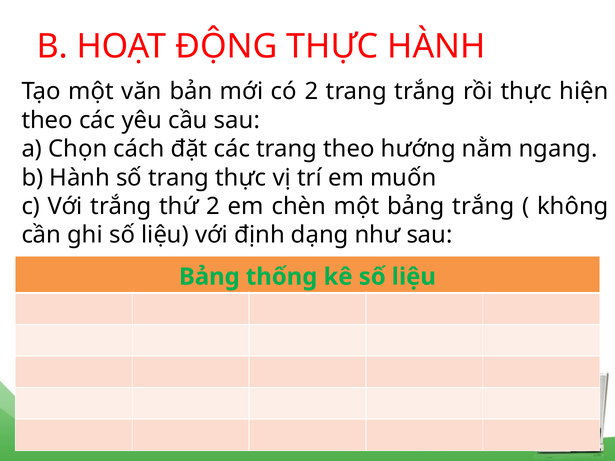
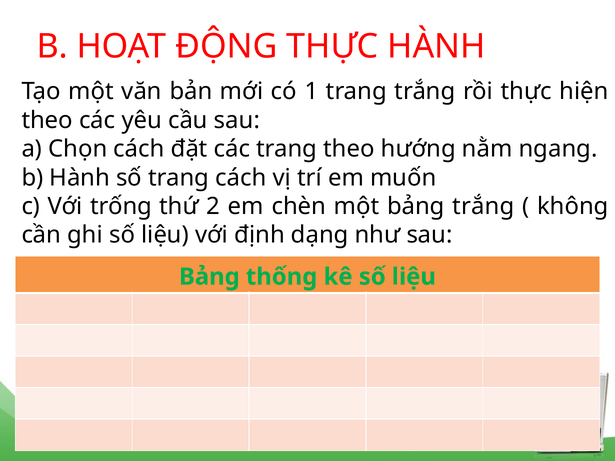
có 2: 2 -> 1
trang thực: thực -> cách
Với trắng: trắng -> trống
